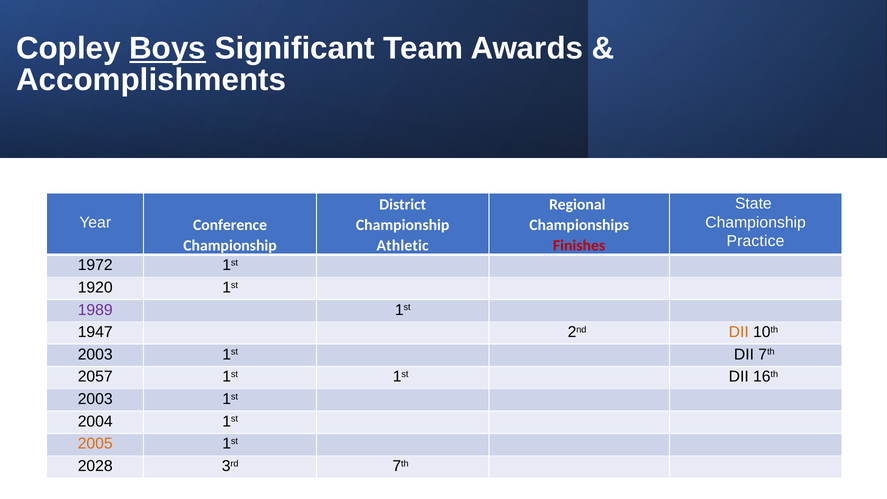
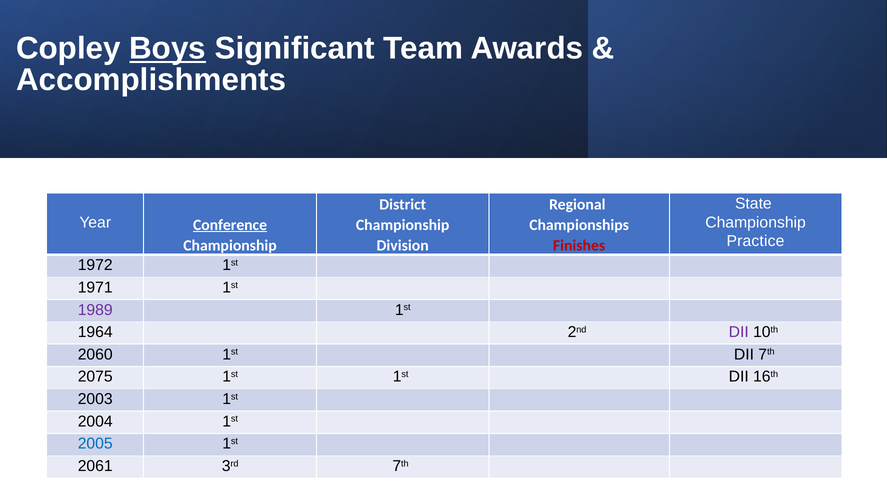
Conference underline: none -> present
Athletic: Athletic -> Division
1920: 1920 -> 1971
1947: 1947 -> 1964
DII at (739, 332) colour: orange -> purple
2003 at (95, 354): 2003 -> 2060
2057: 2057 -> 2075
2005 colour: orange -> blue
2028: 2028 -> 2061
